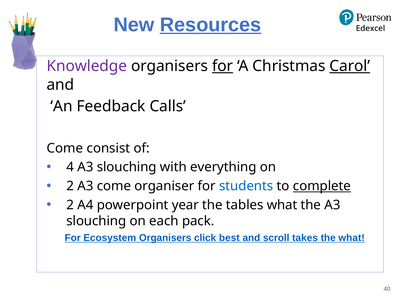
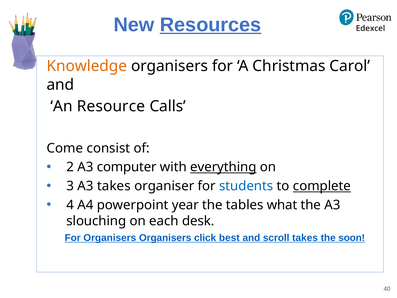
Knowledge colour: purple -> orange
for at (223, 66) underline: present -> none
Carol underline: present -> none
Feedback: Feedback -> Resource
4: 4 -> 2
slouching at (127, 167): slouching -> computer
everything underline: none -> present
2 at (70, 186): 2 -> 3
A3 come: come -> takes
2 at (70, 205): 2 -> 4
pack: pack -> desk
For Ecosystem: Ecosystem -> Organisers
the what: what -> soon
